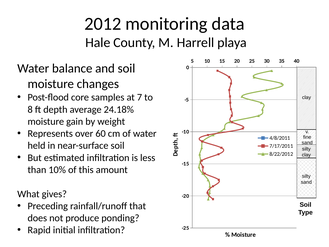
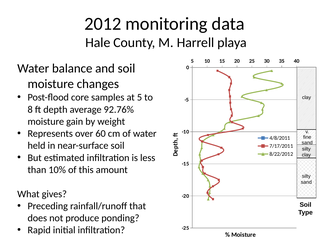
at 7: 7 -> 5
24.18%: 24.18% -> 92.76%
